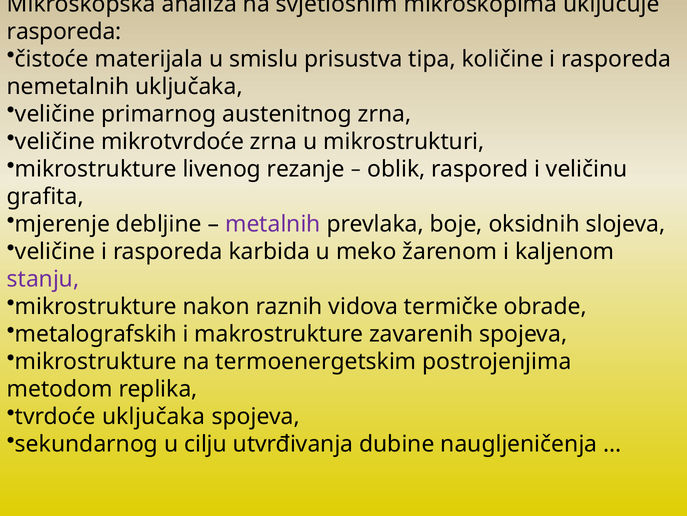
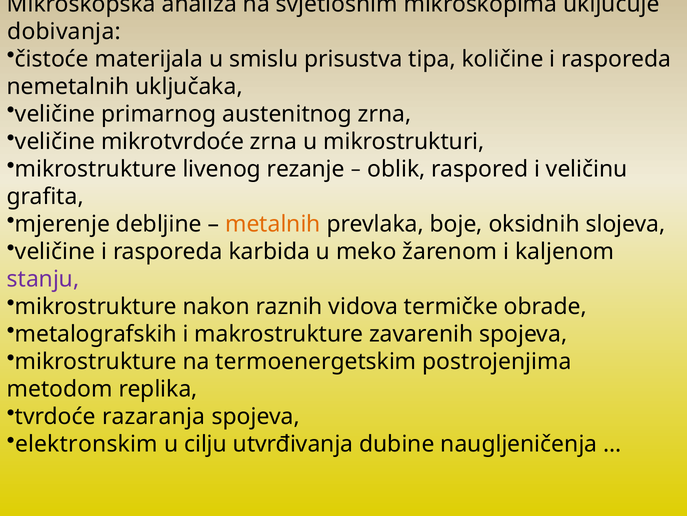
rasporeda at (64, 32): rasporeda -> dobivanja
metalnih colour: purple -> orange
tvrdoće uključaka: uključaka -> razaranja
sekundarnog: sekundarnog -> elektronskim
